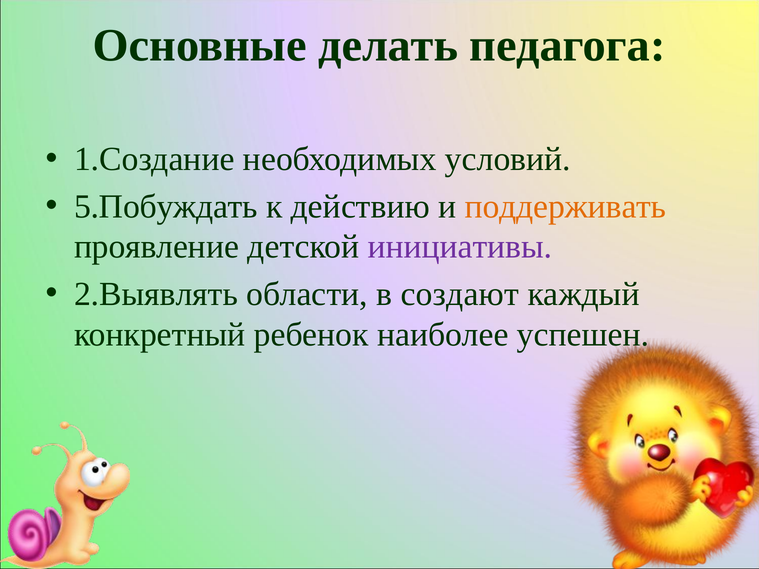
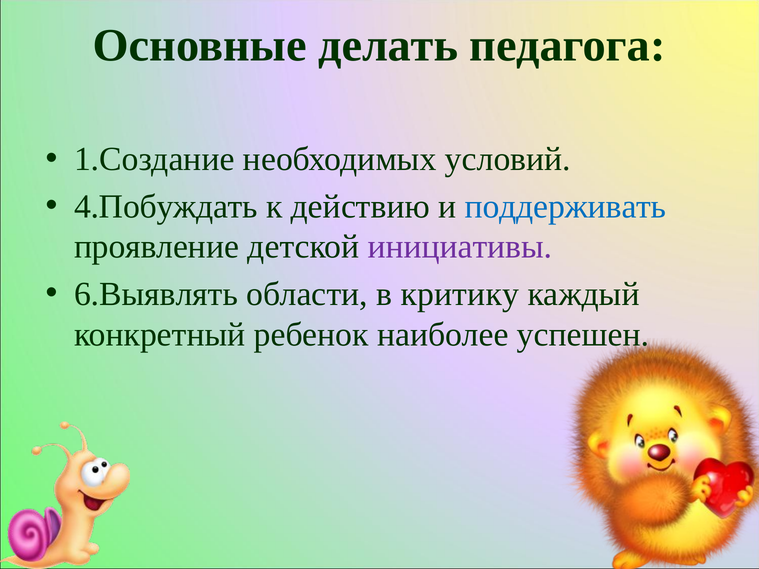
5.Побуждать: 5.Побуждать -> 4.Побуждать
поддерживать colour: orange -> blue
2.Выявлять: 2.Выявлять -> 6.Выявлять
создают: создают -> критику
